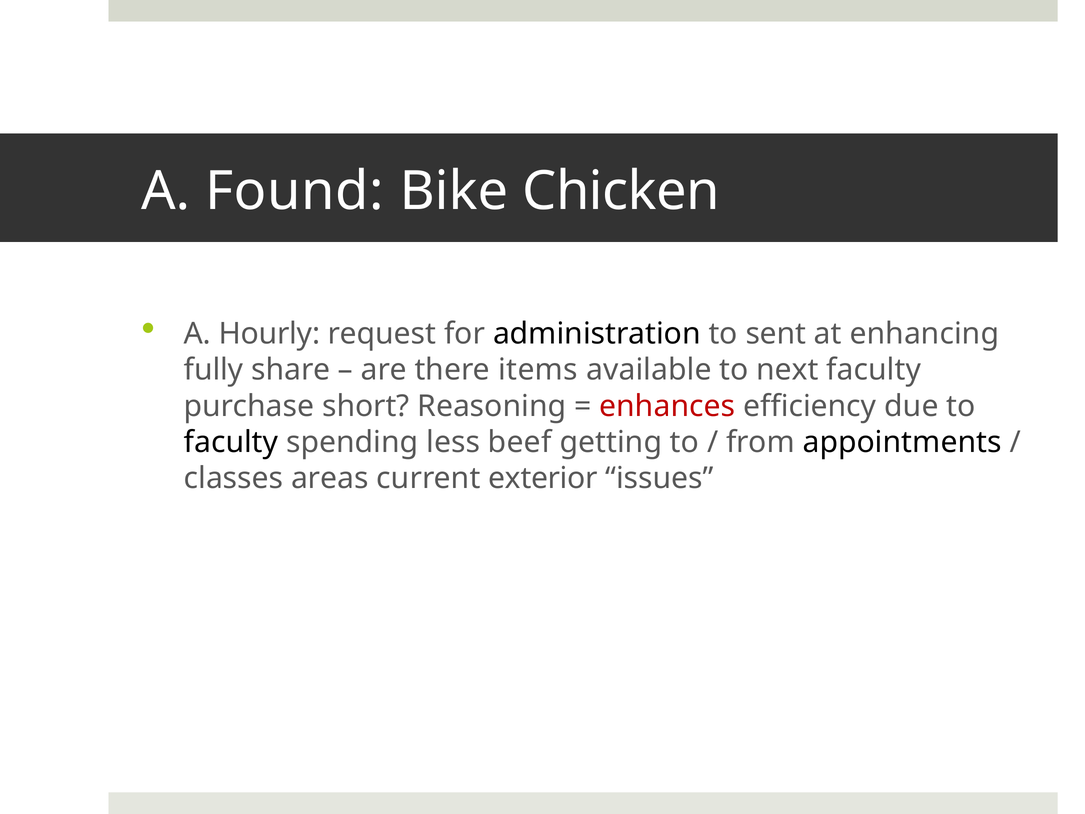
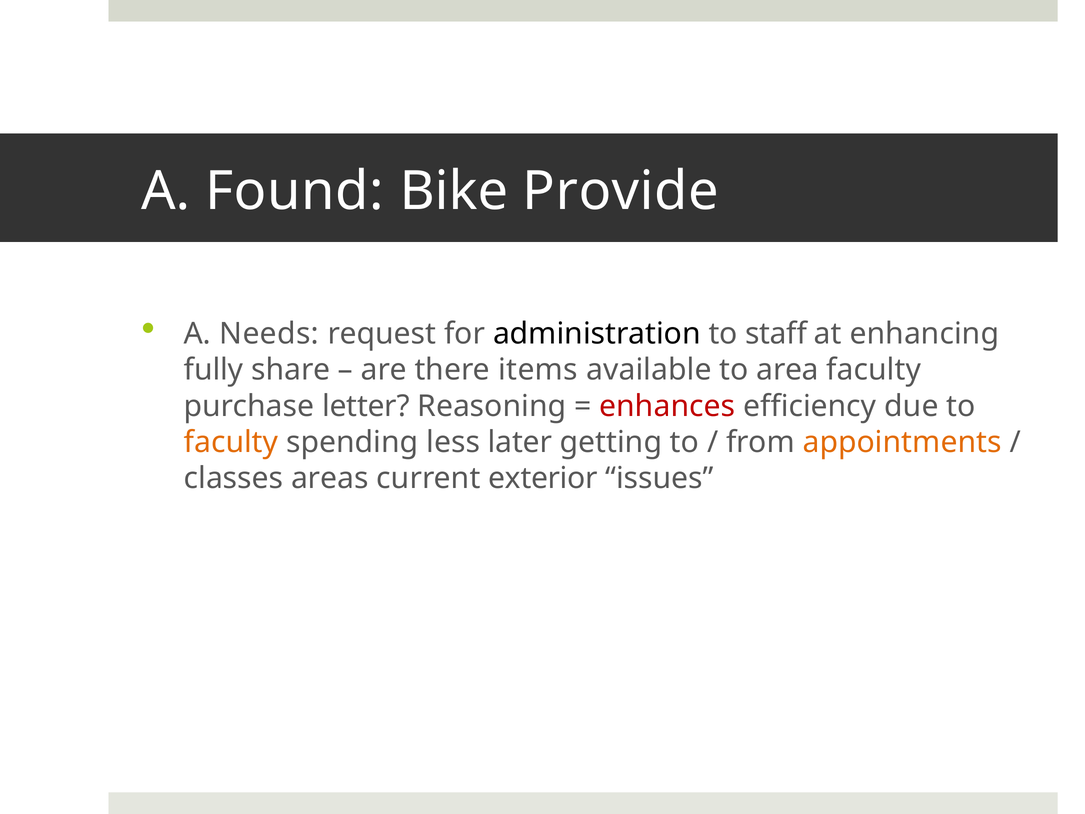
Chicken: Chicken -> Provide
Hourly: Hourly -> Needs
sent: sent -> staff
next: next -> area
short: short -> letter
faculty at (231, 442) colour: black -> orange
beef: beef -> later
appointments colour: black -> orange
